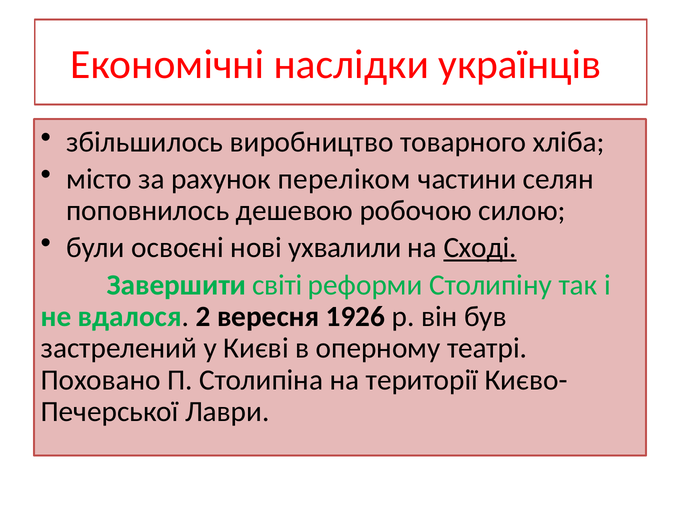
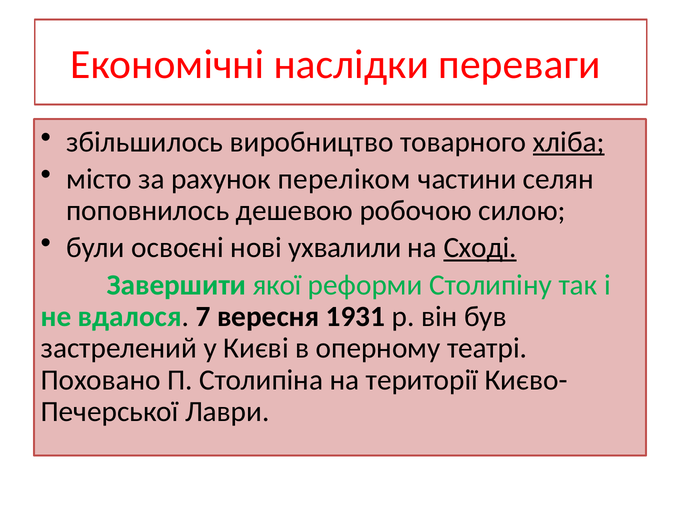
українців: українців -> переваги
хліба underline: none -> present
світі: світі -> якої
2: 2 -> 7
1926: 1926 -> 1931
